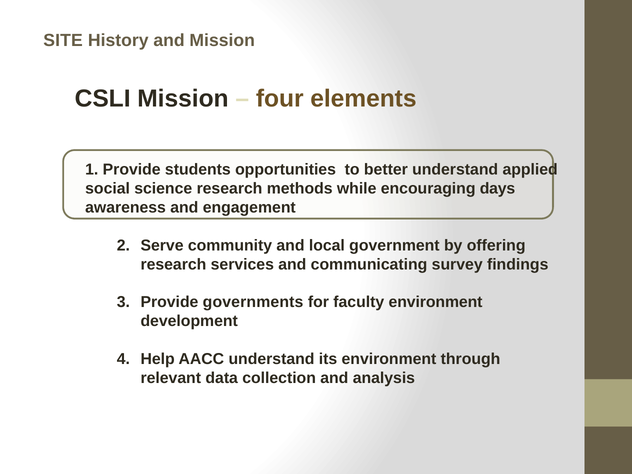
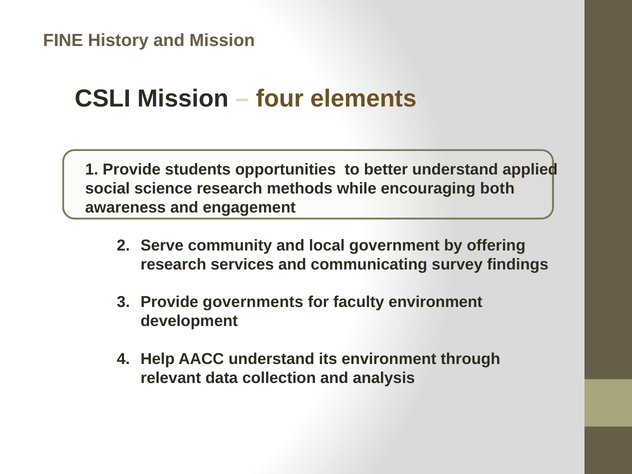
SITE: SITE -> FINE
days: days -> both
